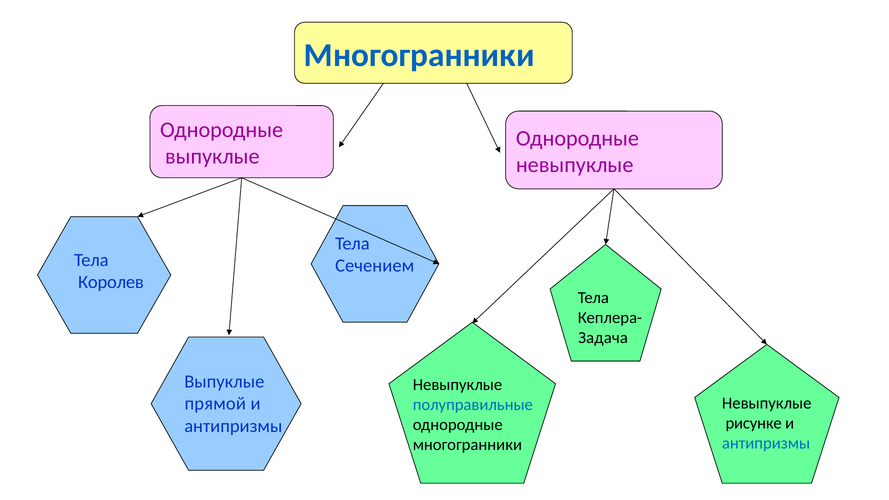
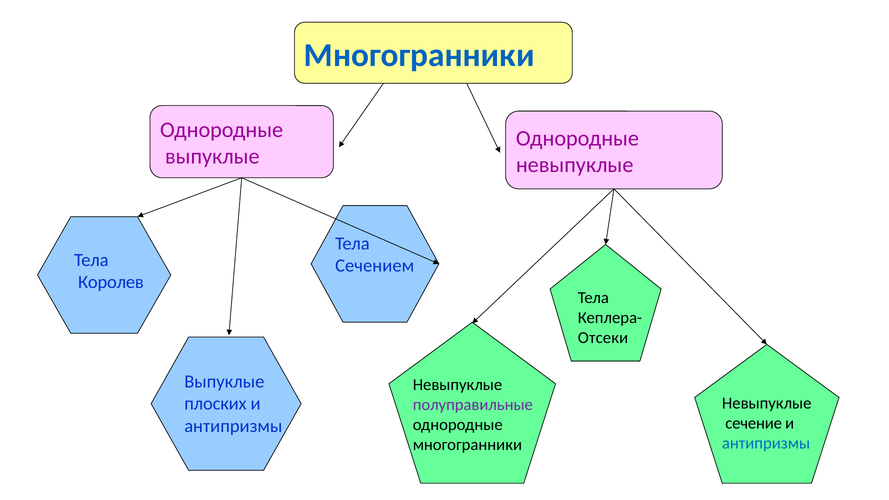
Задача: Задача -> Отсеки
прямой: прямой -> плоских
полуправильные colour: blue -> purple
рисунке: рисунке -> сечение
